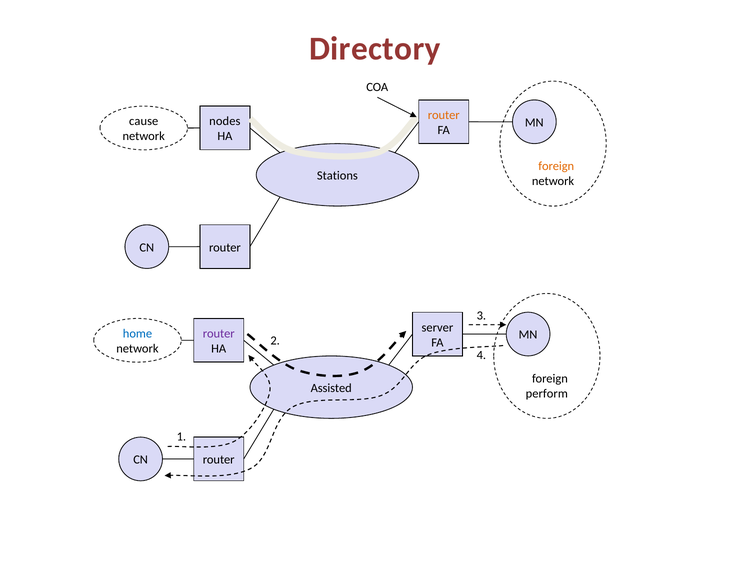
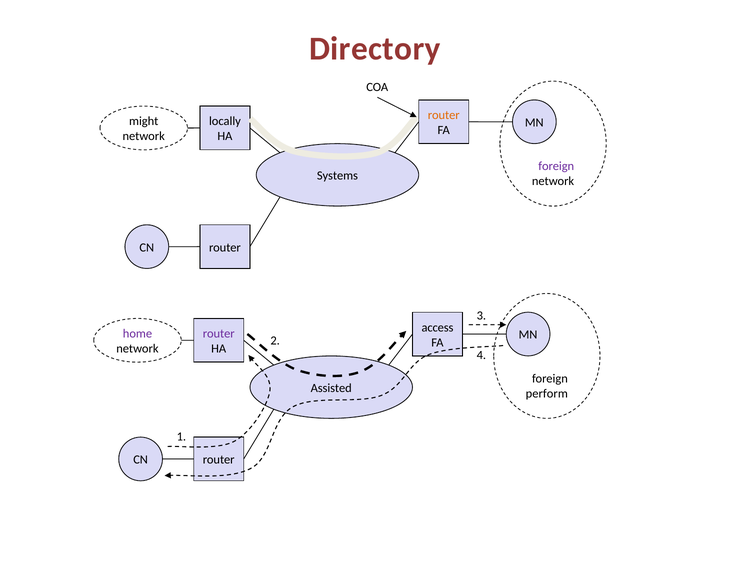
cause: cause -> might
nodes: nodes -> locally
foreign at (556, 166) colour: orange -> purple
Stations: Stations -> Systems
server: server -> access
home colour: blue -> purple
